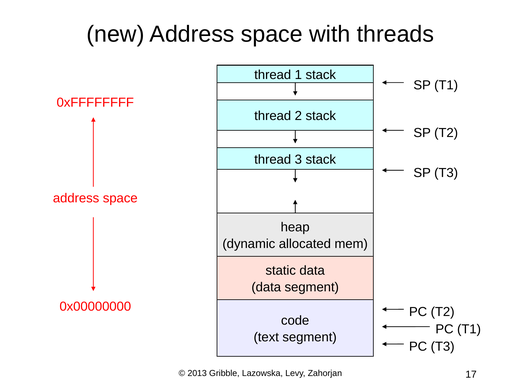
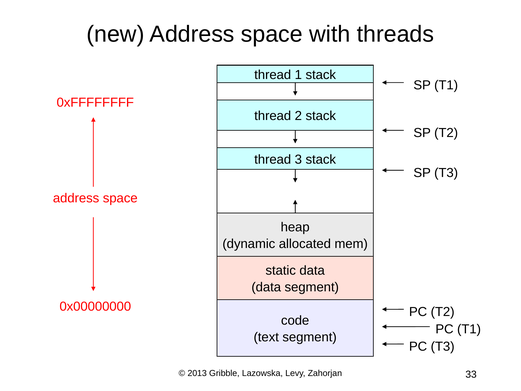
17: 17 -> 33
